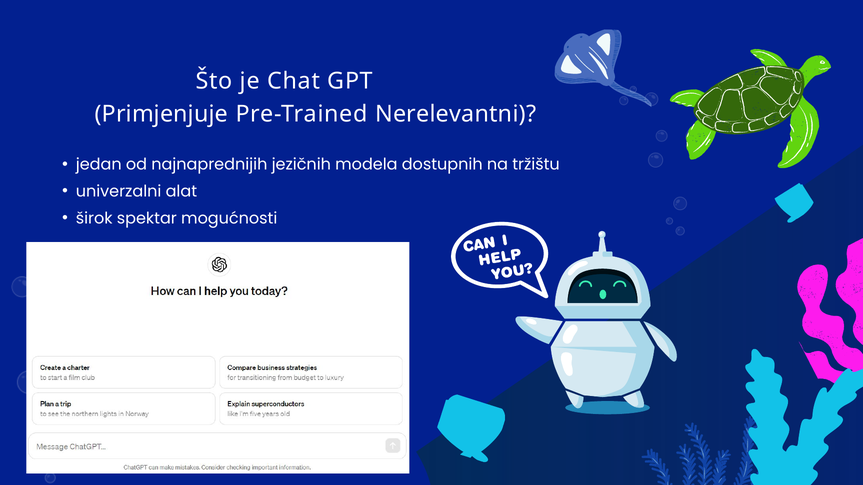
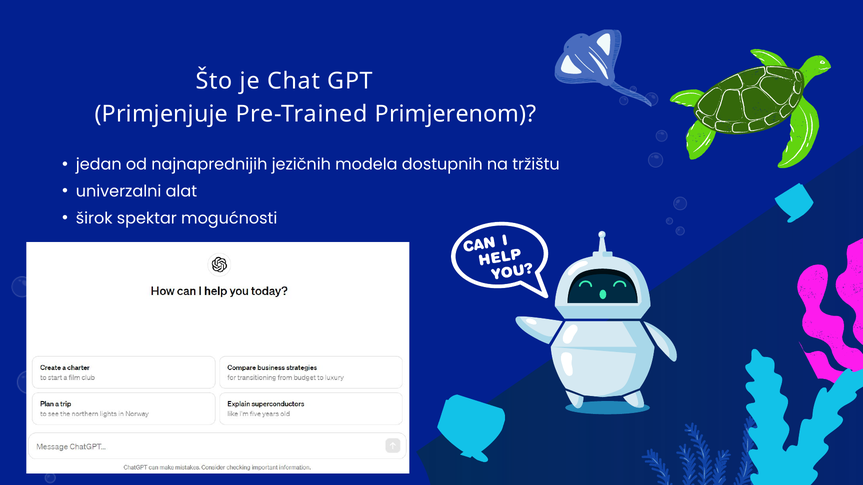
Nerelevantni: Nerelevantni -> Primjerenom
